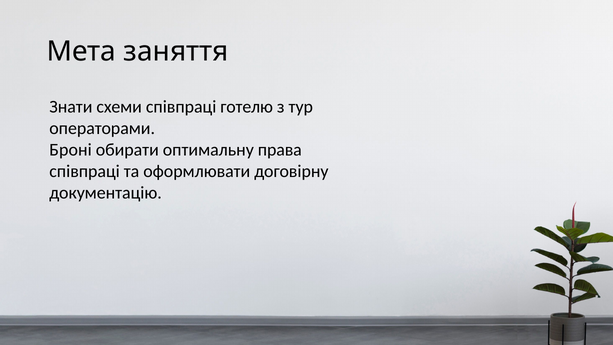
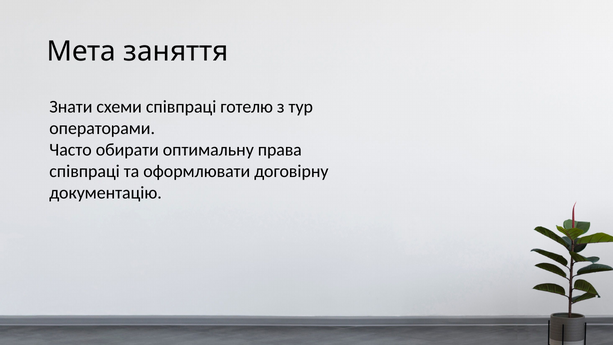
Броні: Броні -> Часто
